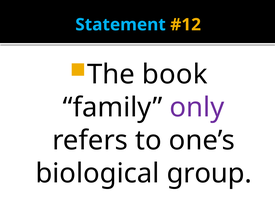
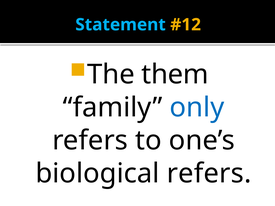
book: book -> them
only colour: purple -> blue
biological group: group -> refers
